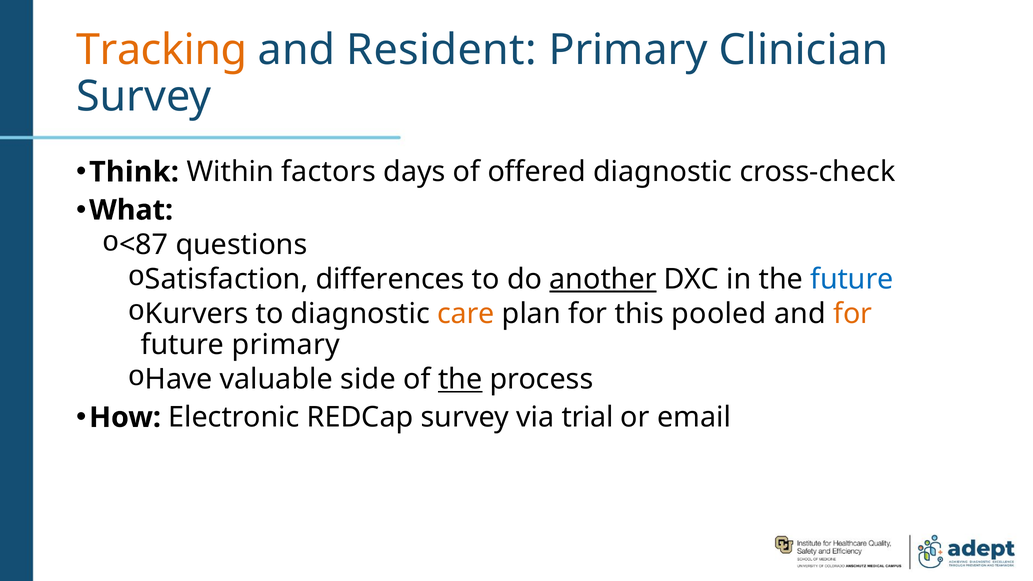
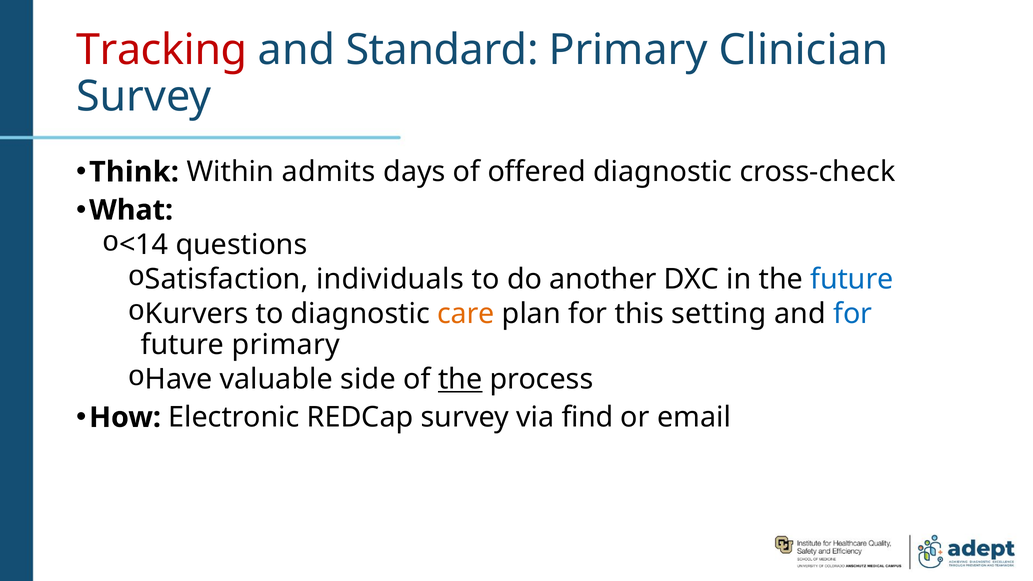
Tracking colour: orange -> red
Resident: Resident -> Standard
factors: factors -> admits
<87: <87 -> <14
differences: differences -> individuals
another underline: present -> none
pooled: pooled -> setting
for at (853, 314) colour: orange -> blue
trial: trial -> find
